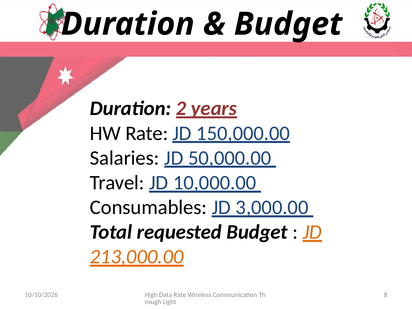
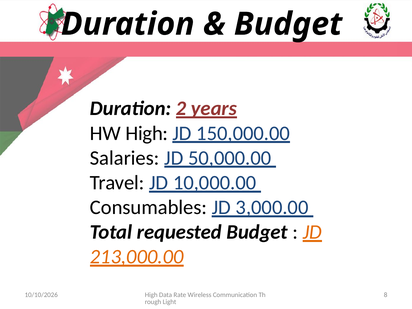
HW Rate: Rate -> High
